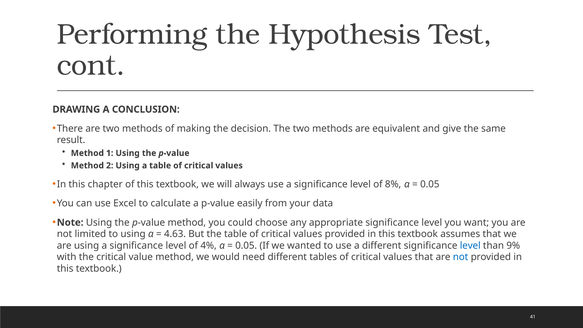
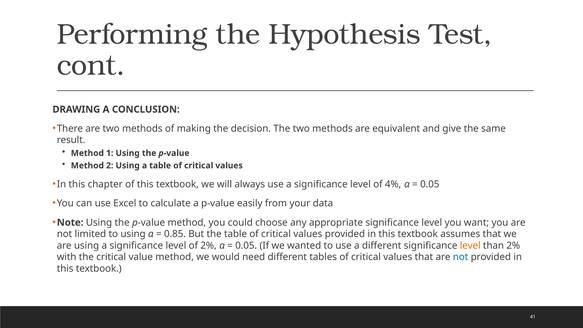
8%: 8% -> 4%
4.63: 4.63 -> 0.85
of 4%: 4% -> 2%
level at (470, 246) colour: blue -> orange
than 9%: 9% -> 2%
